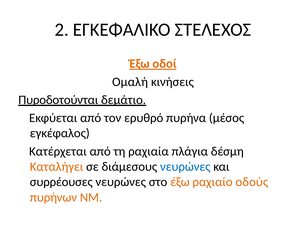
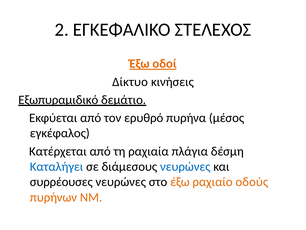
Ομαλή: Ομαλή -> Δίκτυο
Πυροδοτούνται: Πυροδοτούνται -> Εξωπυραμιδικό
Καταλήγει colour: orange -> blue
